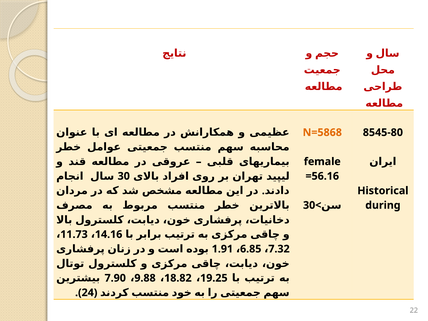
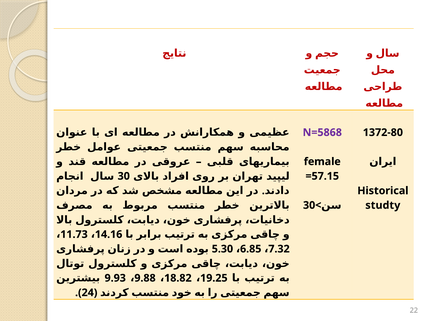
N=5868 colour: orange -> purple
8545-80: 8545-80 -> 1372-80
=56.16: =56.16 -> =57.15
during: during -> studty
1.91: 1.91 -> 5.30
7.90: 7.90 -> 9.93
